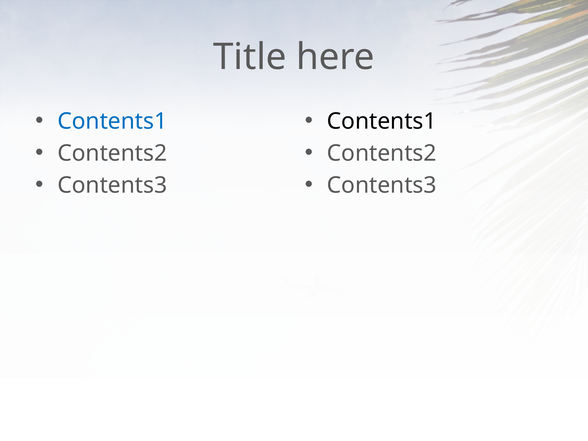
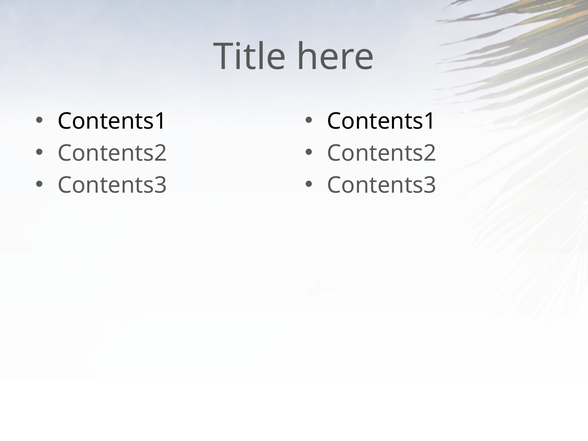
Contents1 at (112, 121) colour: blue -> black
